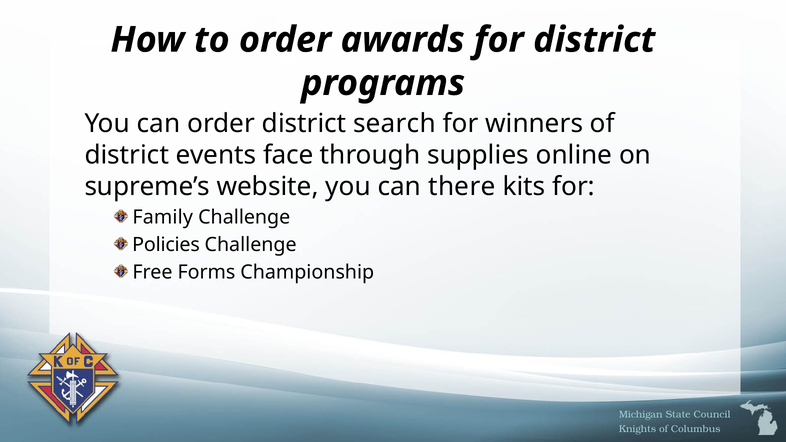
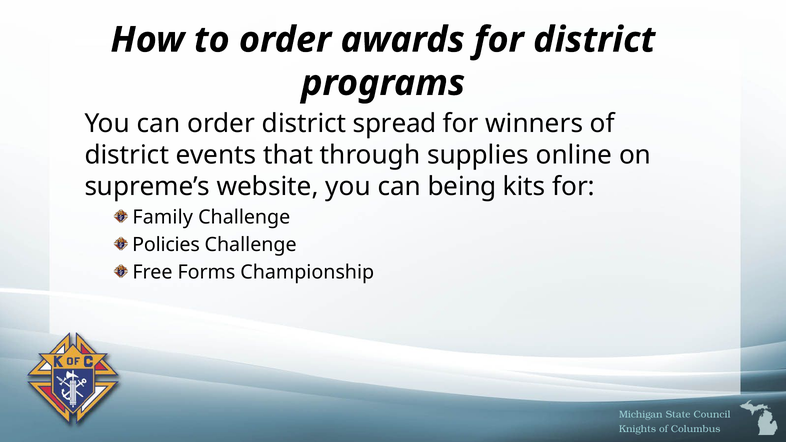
search: search -> spread
face: face -> that
there: there -> being
